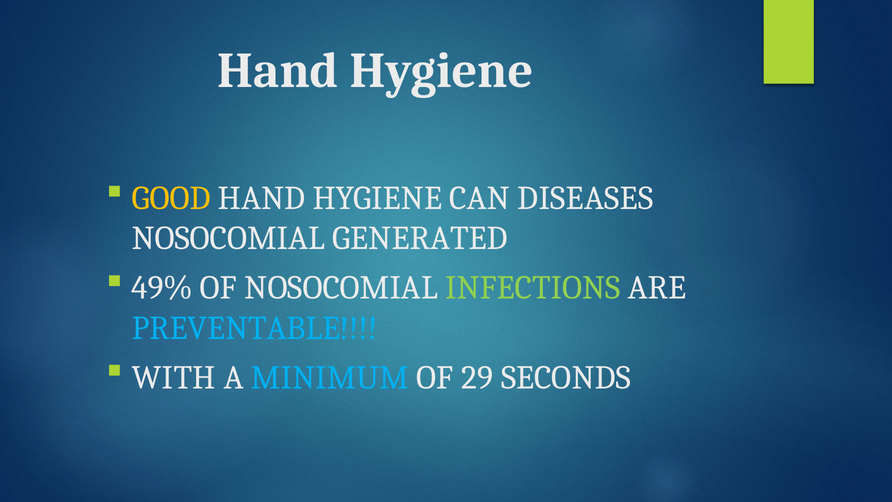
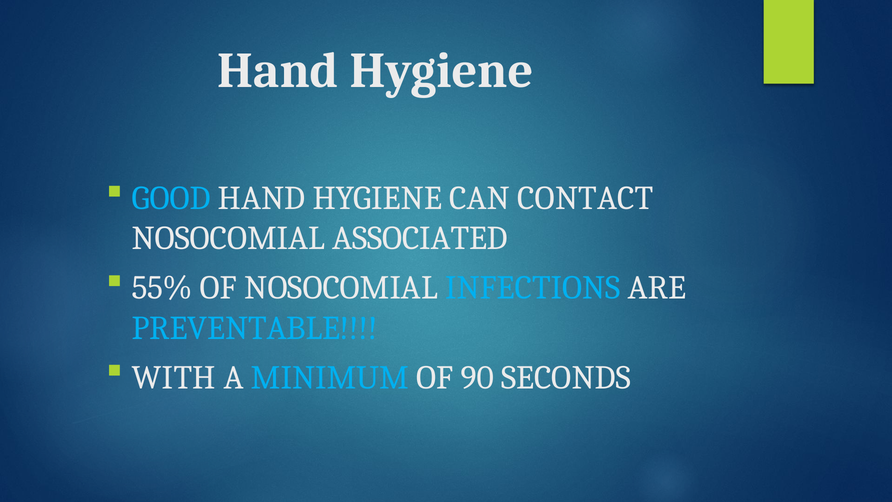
GOOD colour: yellow -> light blue
DISEASES: DISEASES -> CONTACT
GENERATED: GENERATED -> ASSOCIATED
49%: 49% -> 55%
INFECTIONS colour: light green -> light blue
29: 29 -> 90
